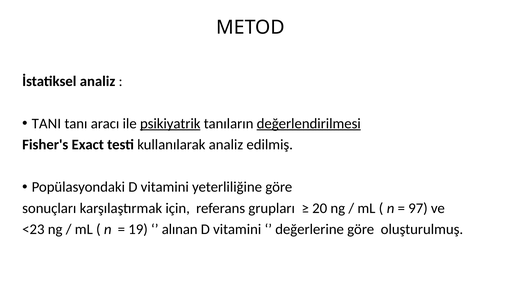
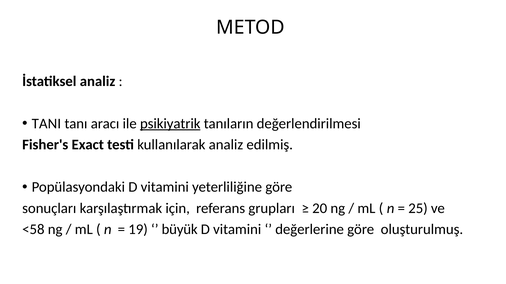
değerlendirilmesi underline: present -> none
97: 97 -> 25
<23: <23 -> <58
alınan: alınan -> büyük
